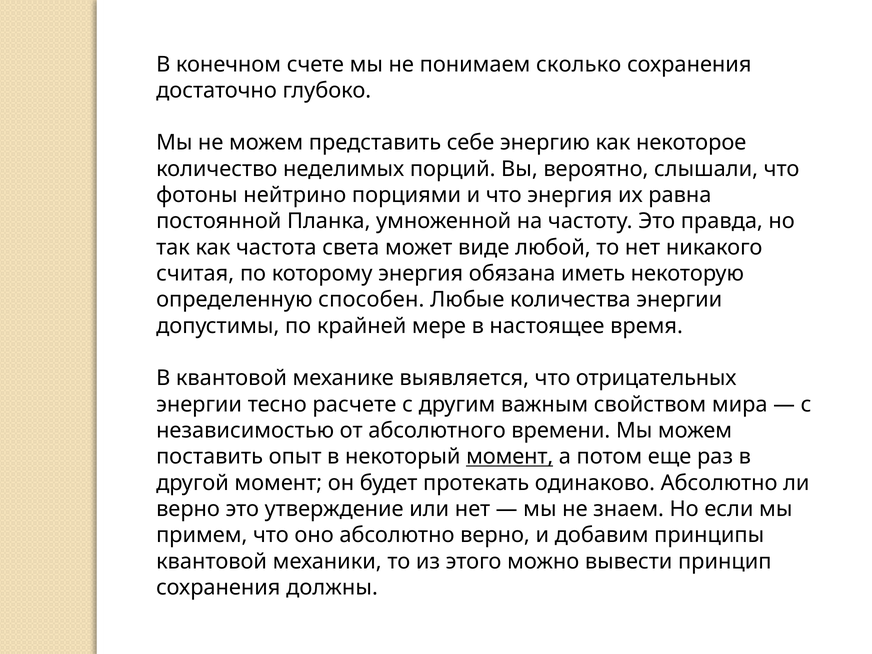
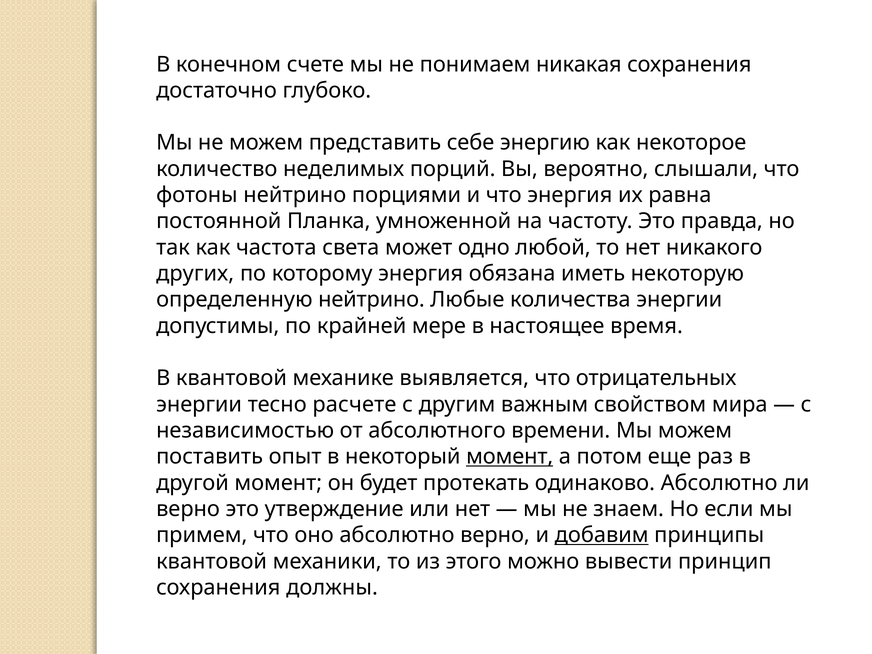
сколько: сколько -> никакая
виде: виде -> одно
считая: считая -> других
определенную способен: способен -> нейтрино
добавим underline: none -> present
